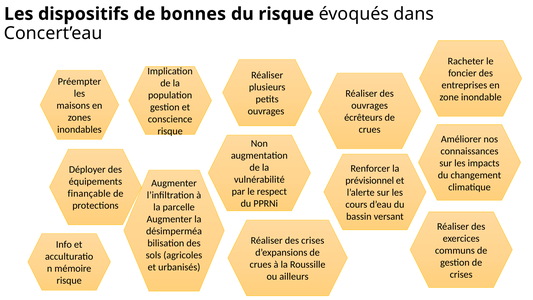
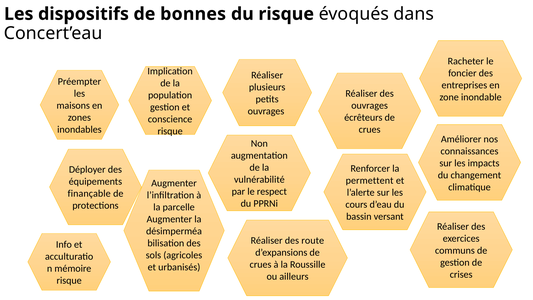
prévisionnel: prévisionnel -> permettent
des crises: crises -> route
